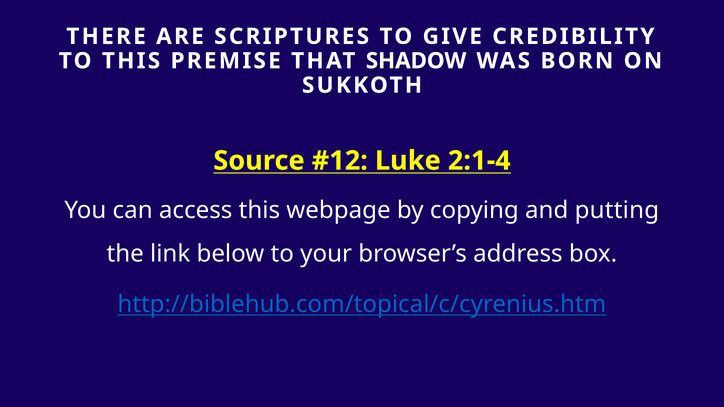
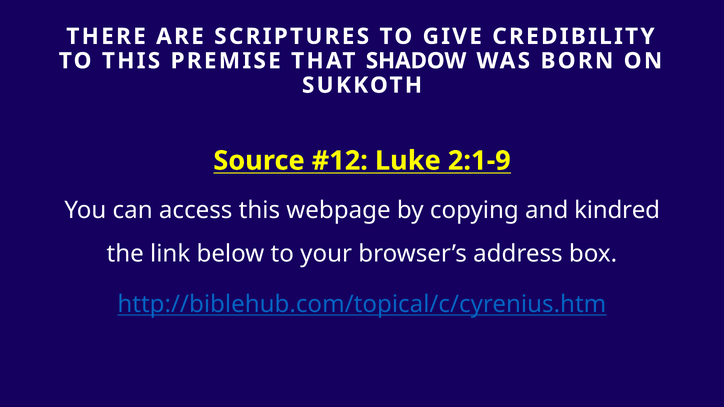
2:1-4: 2:1-4 -> 2:1-9
putting: putting -> kindred
